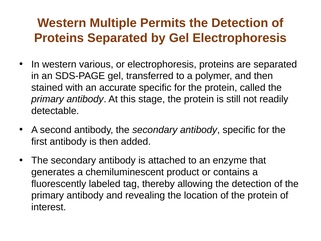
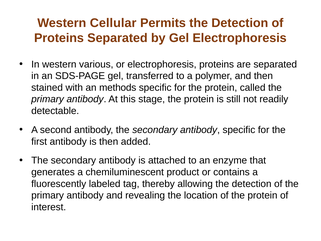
Multiple: Multiple -> Cellular
accurate: accurate -> methods
